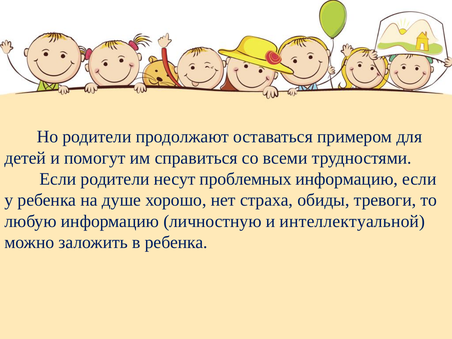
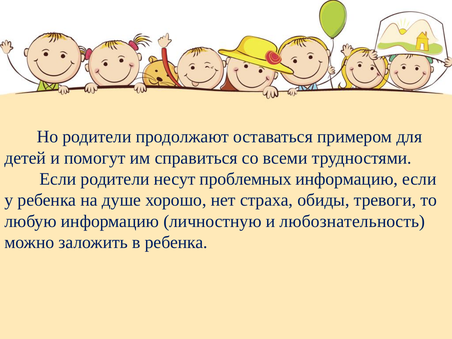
интеллектуальной: интеллектуальной -> любознательность
